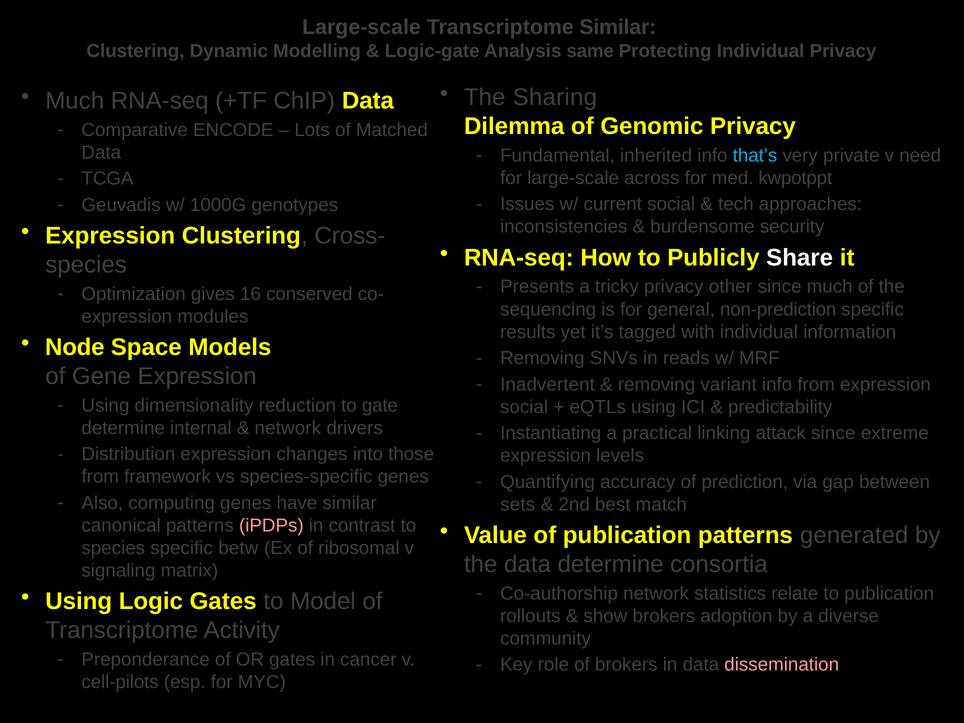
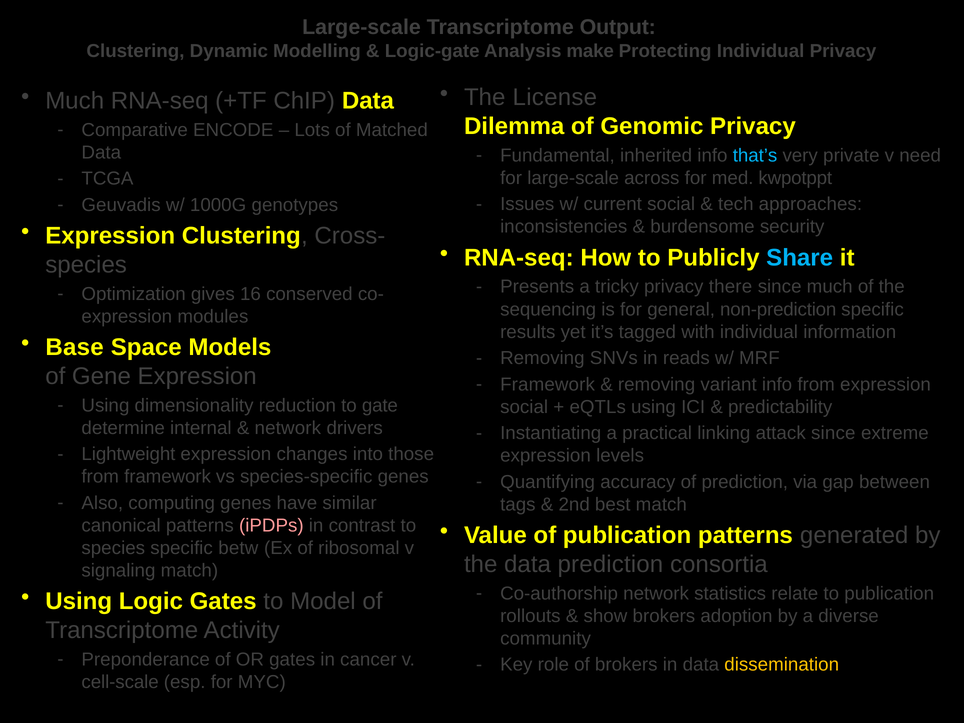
Transcriptome Similar: Similar -> Output
same: same -> make
Sharing: Sharing -> License
Share colour: white -> light blue
other: other -> there
Node: Node -> Base
Inadvertent at (548, 384): Inadvertent -> Framework
Distribution: Distribution -> Lightweight
sets: sets -> tags
data determine: determine -> prediction
signaling matrix: matrix -> match
dissemination colour: pink -> yellow
cell-pilots: cell-pilots -> cell-scale
